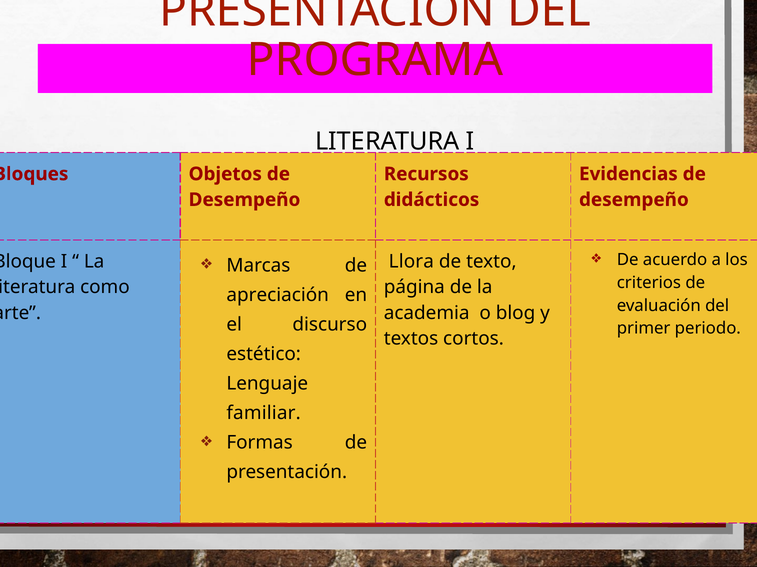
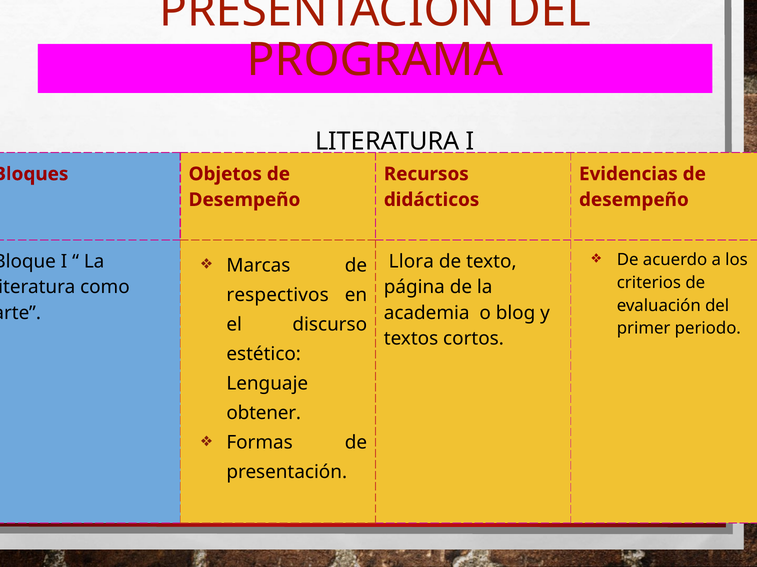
apreciación: apreciación -> respectivos
familiar: familiar -> obtener
